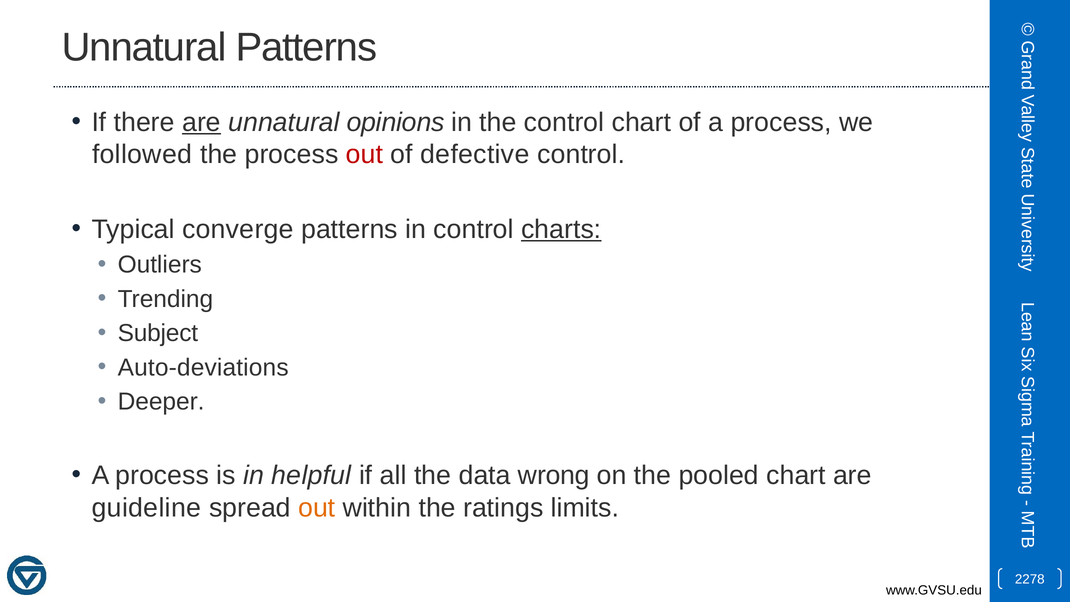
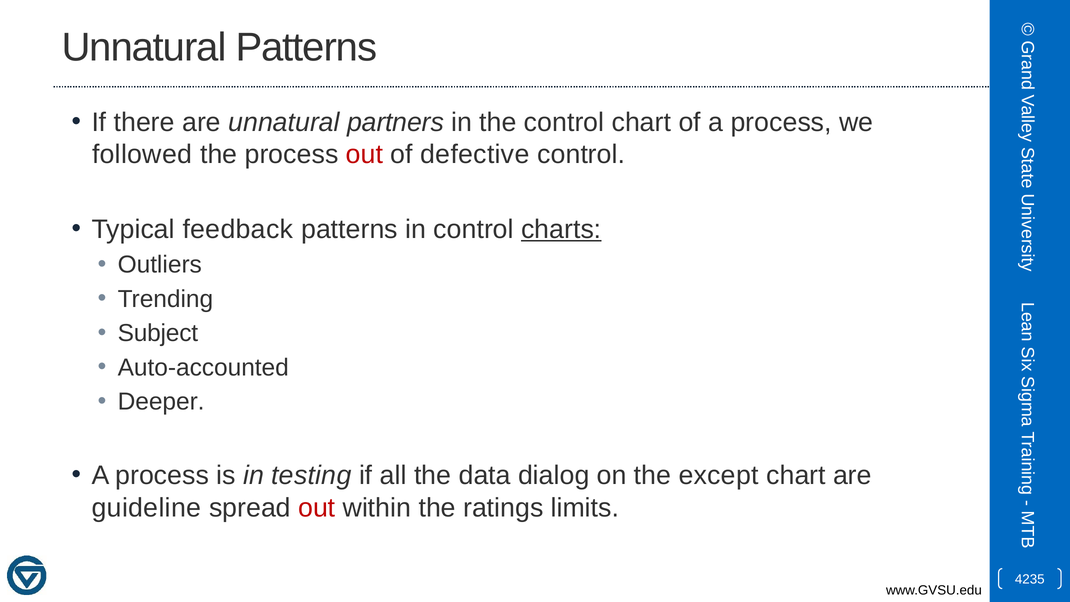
are at (202, 122) underline: present -> none
opinions: opinions -> partners
converge: converge -> feedback
Auto-deviations: Auto-deviations -> Auto-accounted
helpful: helpful -> testing
wrong: wrong -> dialog
pooled: pooled -> except
out at (317, 508) colour: orange -> red
2278: 2278 -> 4235
